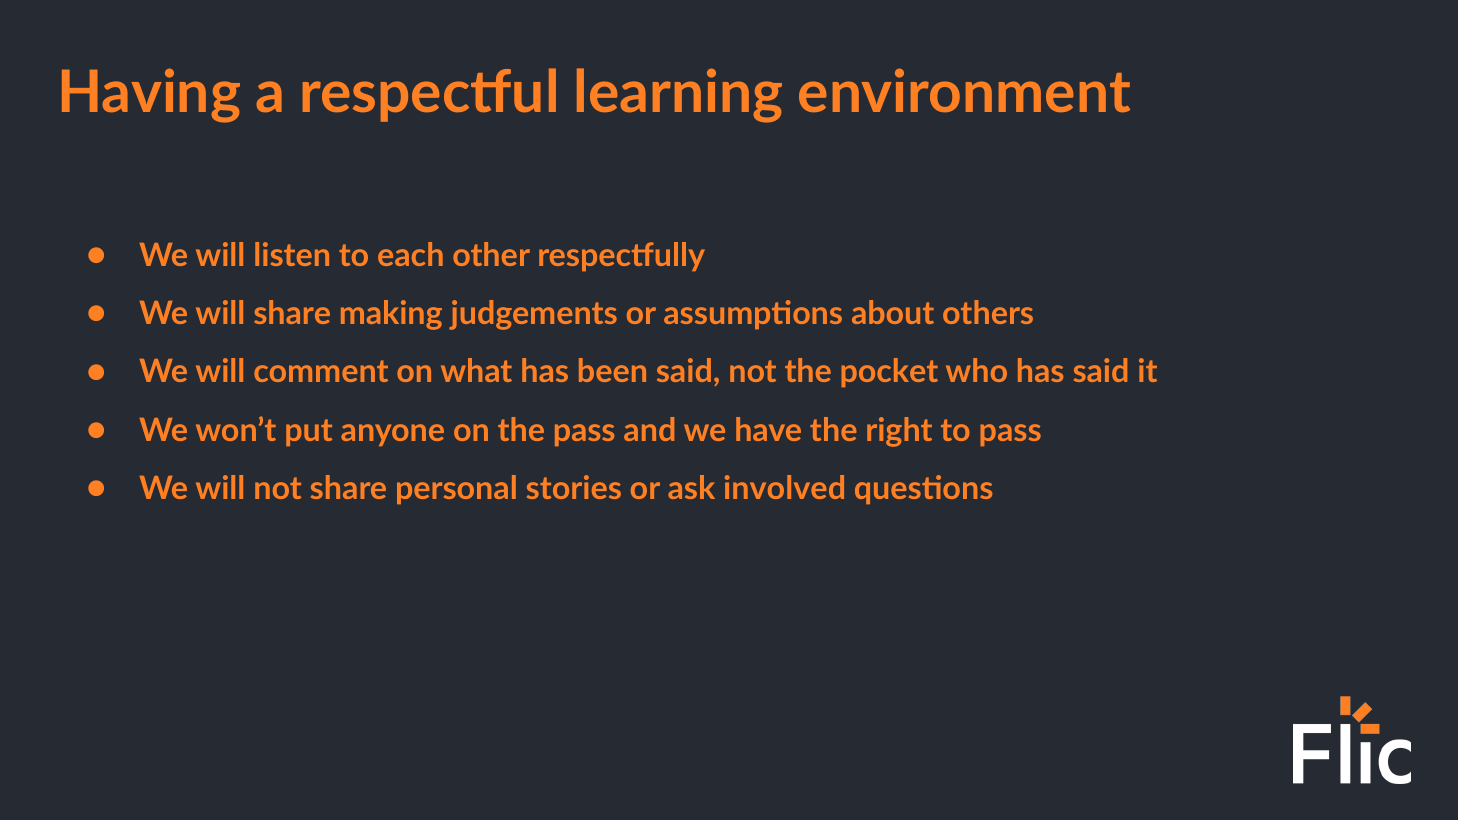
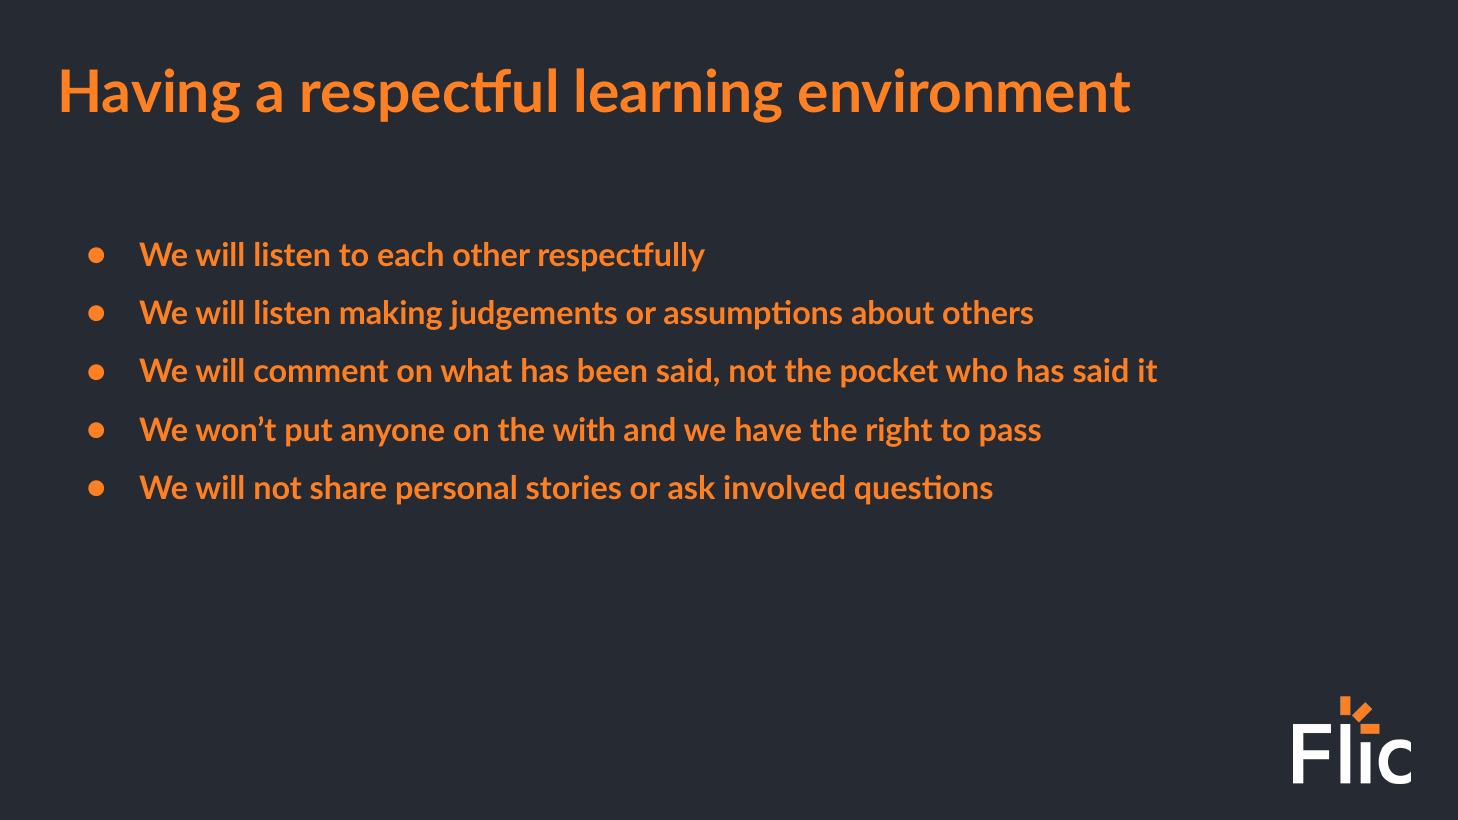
share at (292, 314): share -> listen
the pass: pass -> with
